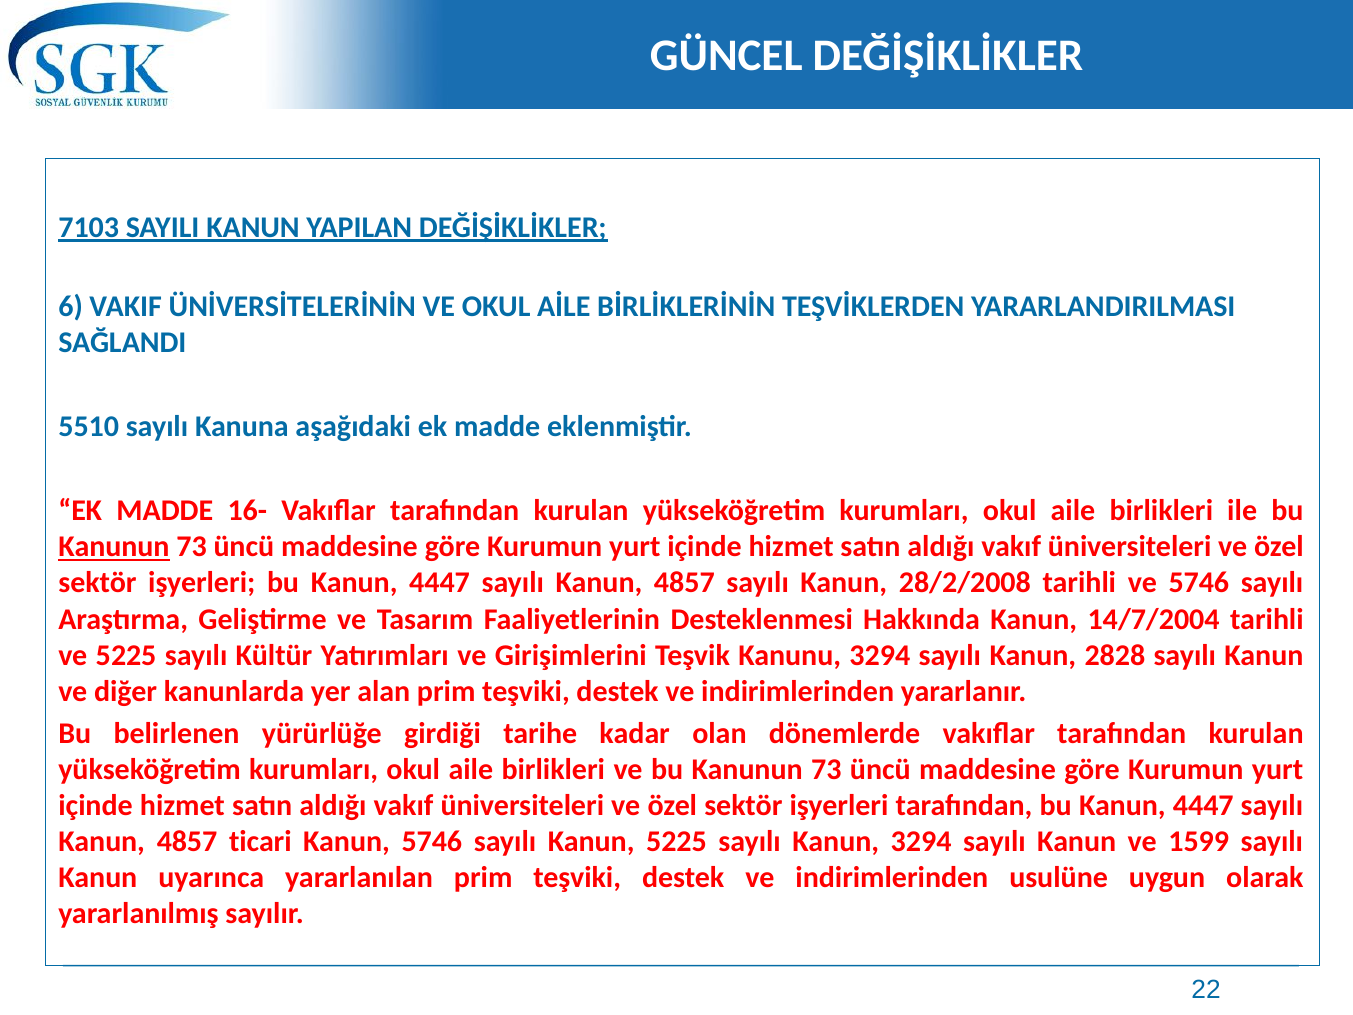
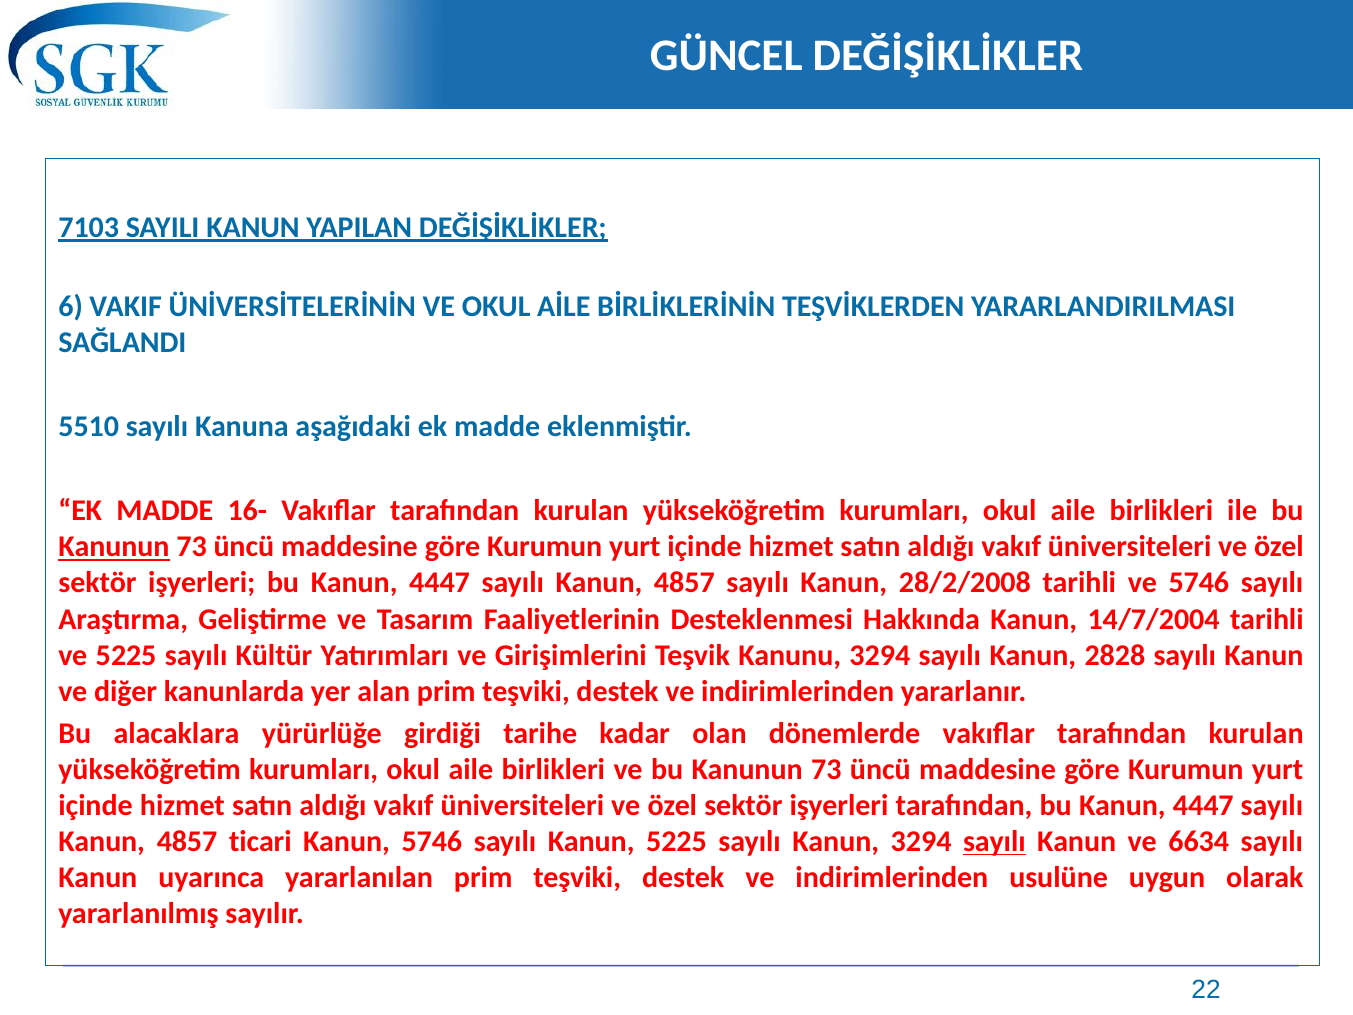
belirlenen: belirlenen -> alacaklara
sayılı at (994, 841) underline: none -> present
1599: 1599 -> 6634
